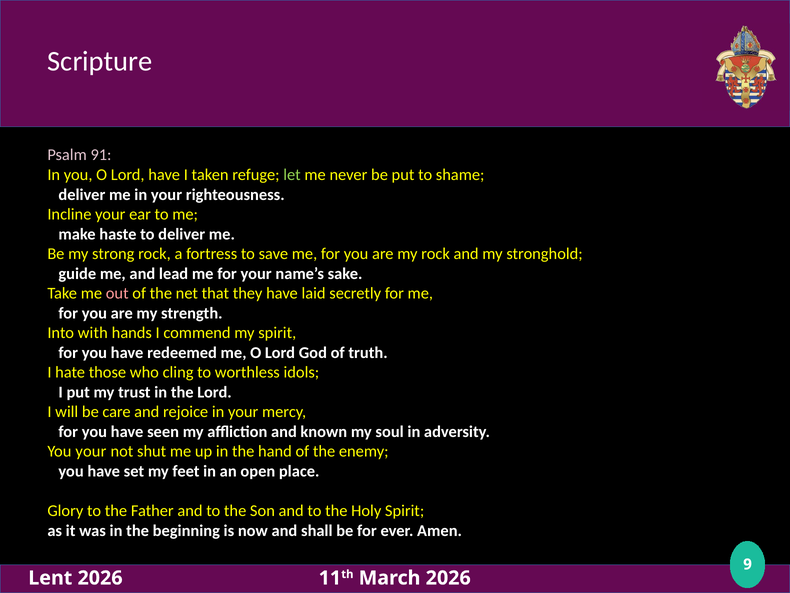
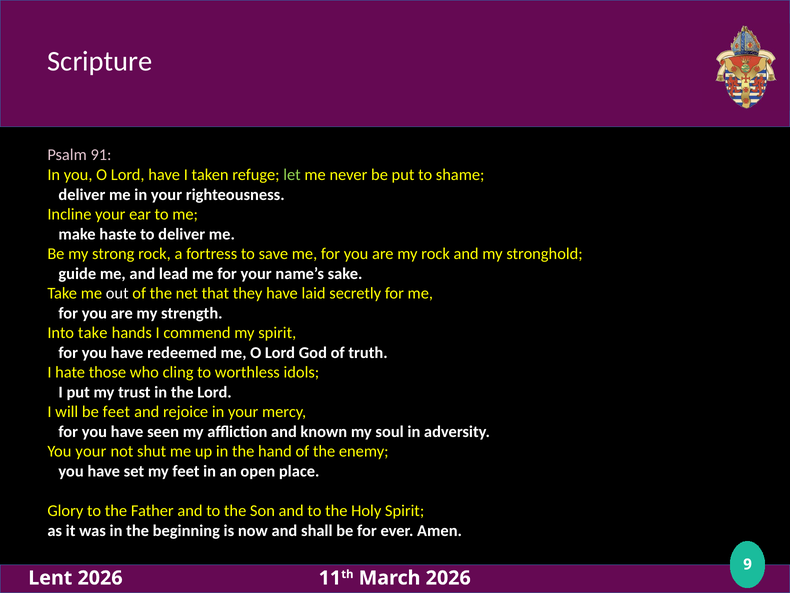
out colour: pink -> white
Into with: with -> take
be care: care -> feet
